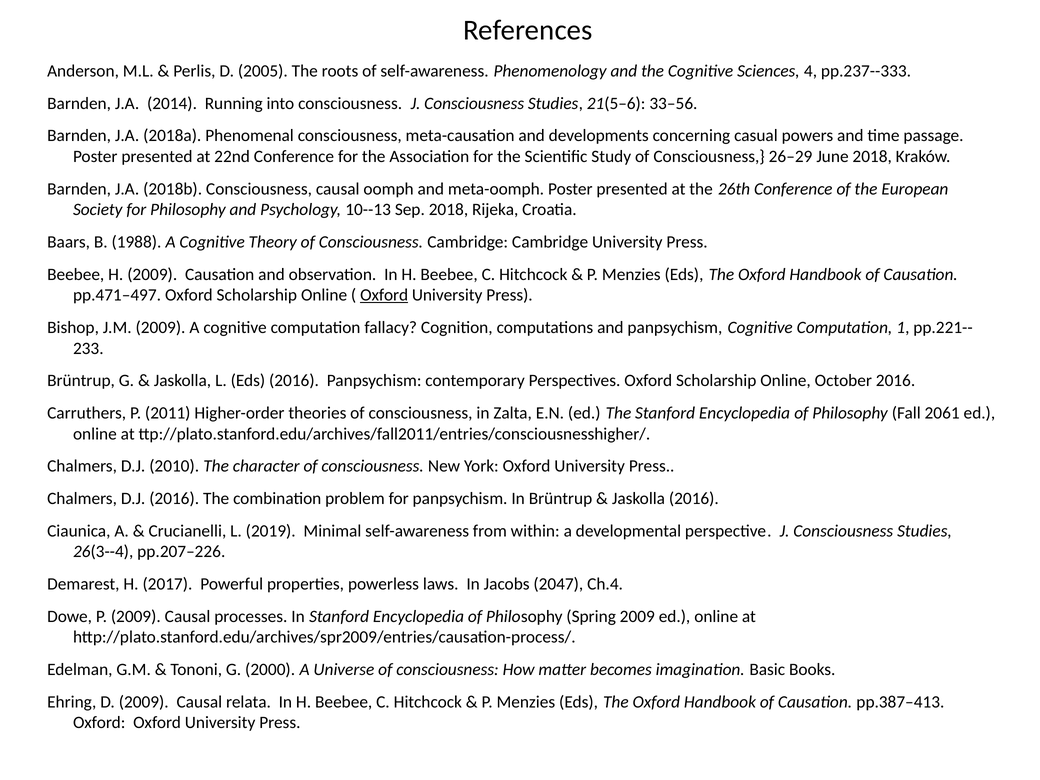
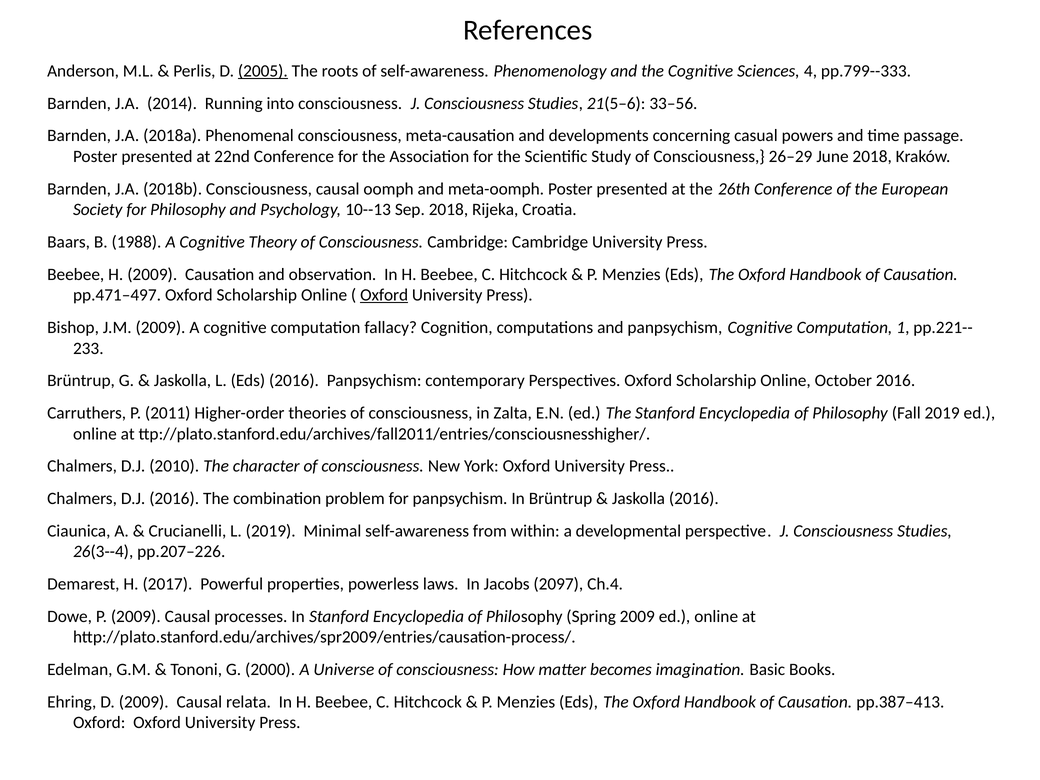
2005 underline: none -> present
pp.237--333: pp.237--333 -> pp.799--333
Fall 2061: 2061 -> 2019
2047: 2047 -> 2097
